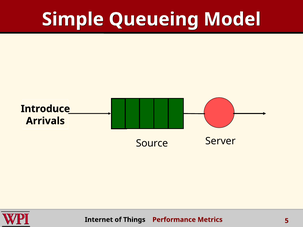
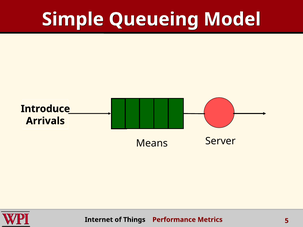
Source: Source -> Means
